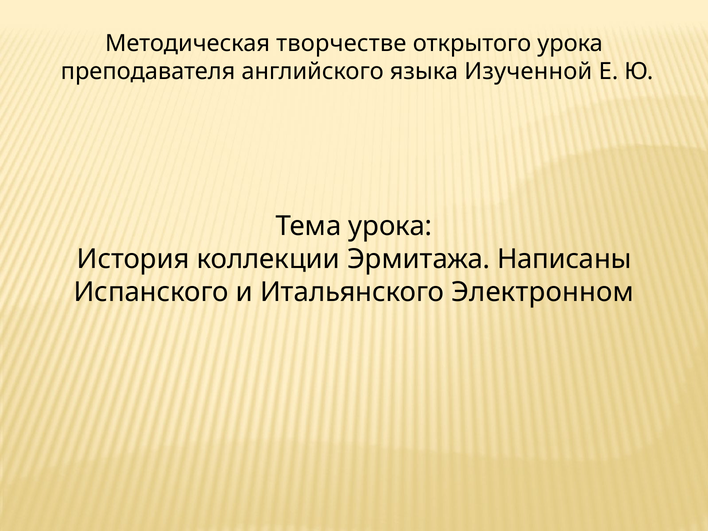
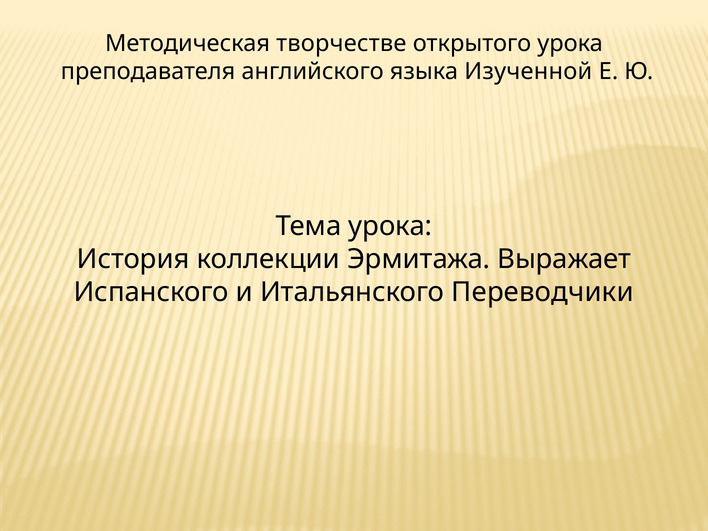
Написаны: Написаны -> Выражает
Электронном: Электронном -> Переводчики
